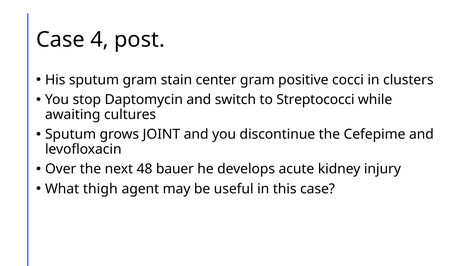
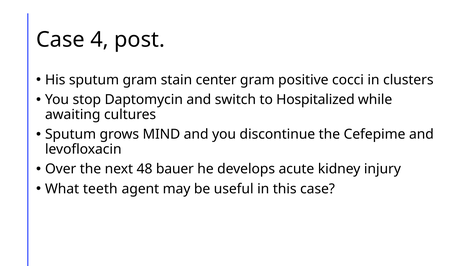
Streptococci: Streptococci -> Hospitalized
JOINT: JOINT -> MIND
thigh: thigh -> teeth
